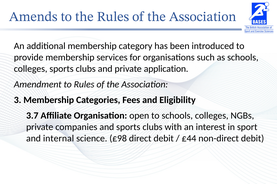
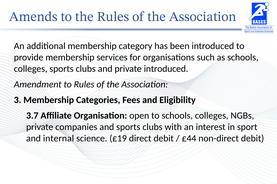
private application: application -> introduced
£98: £98 -> £19
